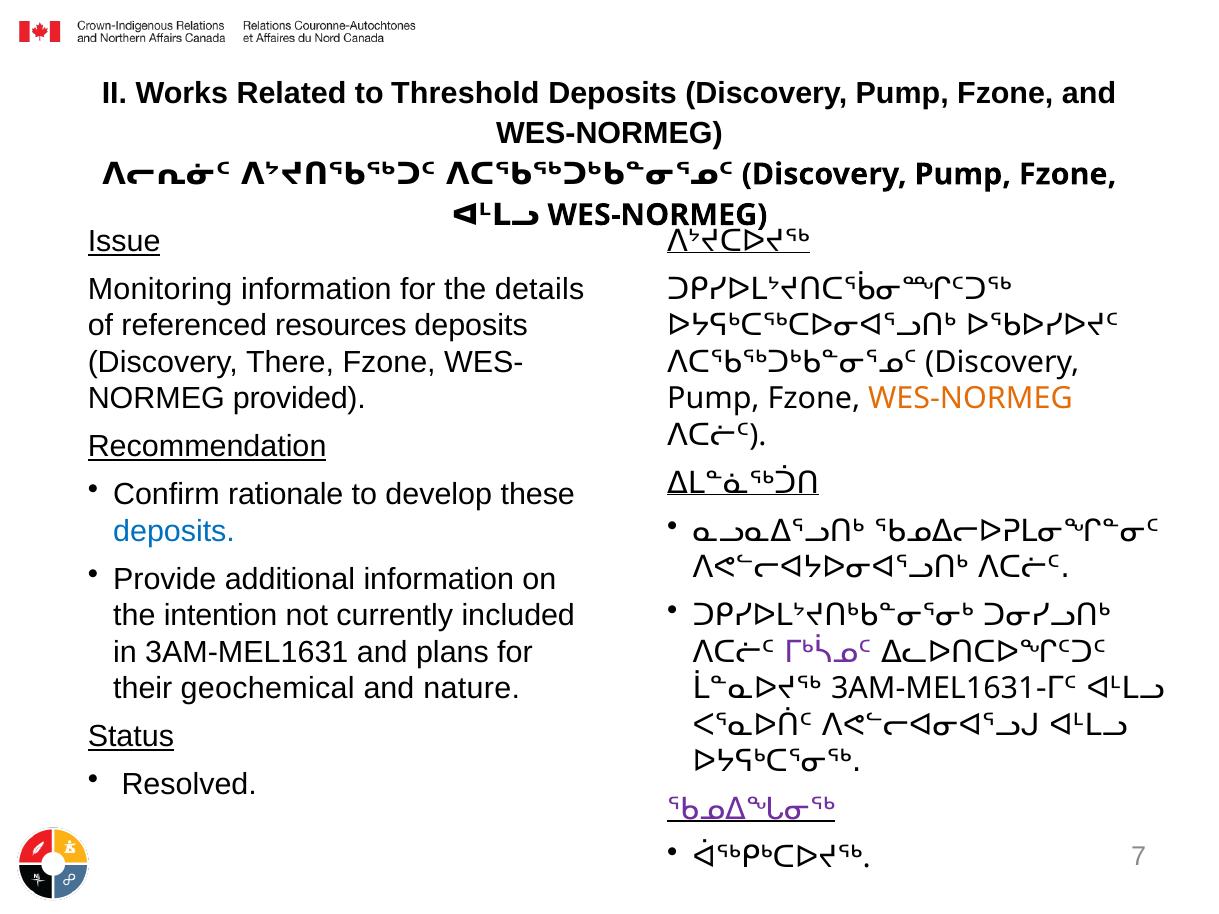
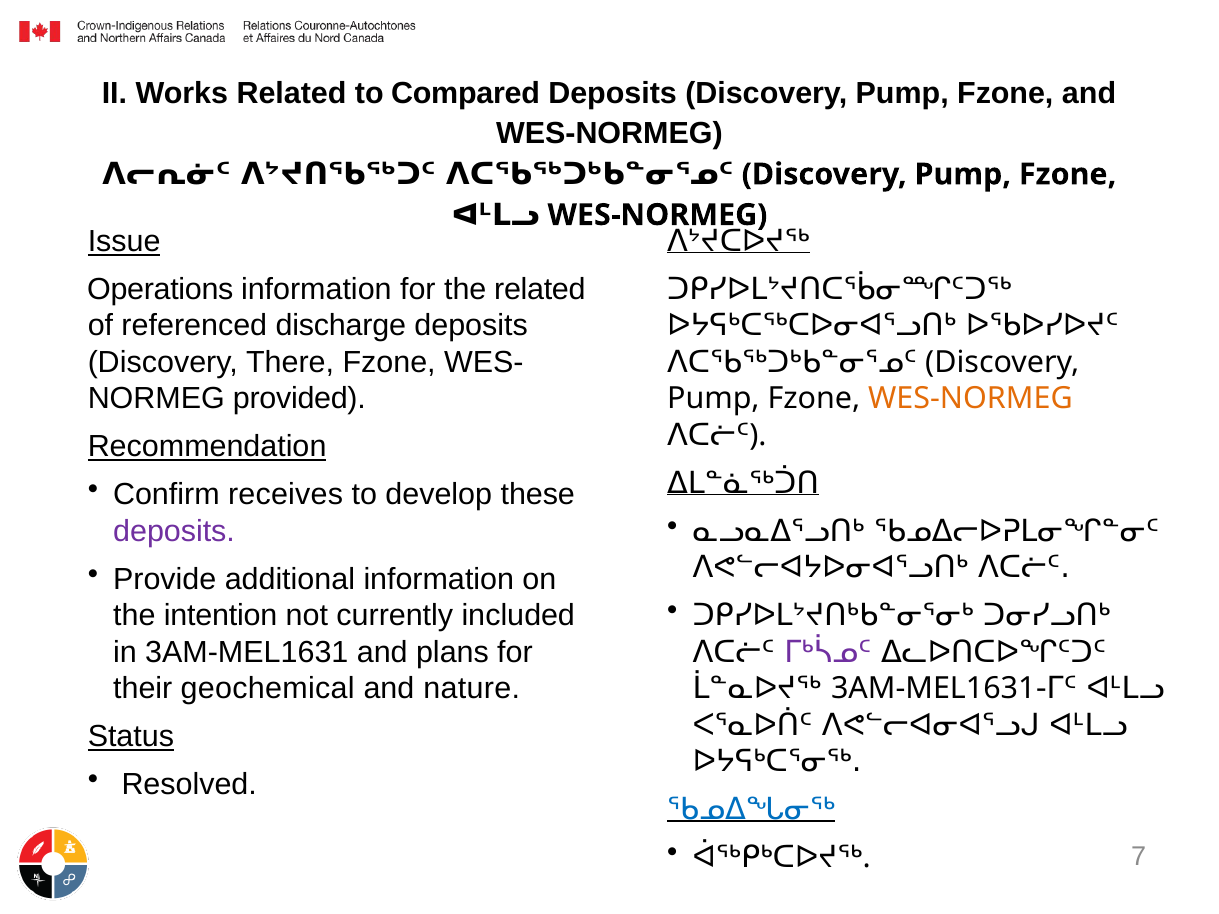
Threshold: Threshold -> Compared
Monitoring: Monitoring -> Operations
the details: details -> related
resources: resources -> discharge
rationale: rationale -> receives
deposits at (174, 531) colour: blue -> purple
ᖃᓄᐃᖓᓂᖅ colour: purple -> blue
